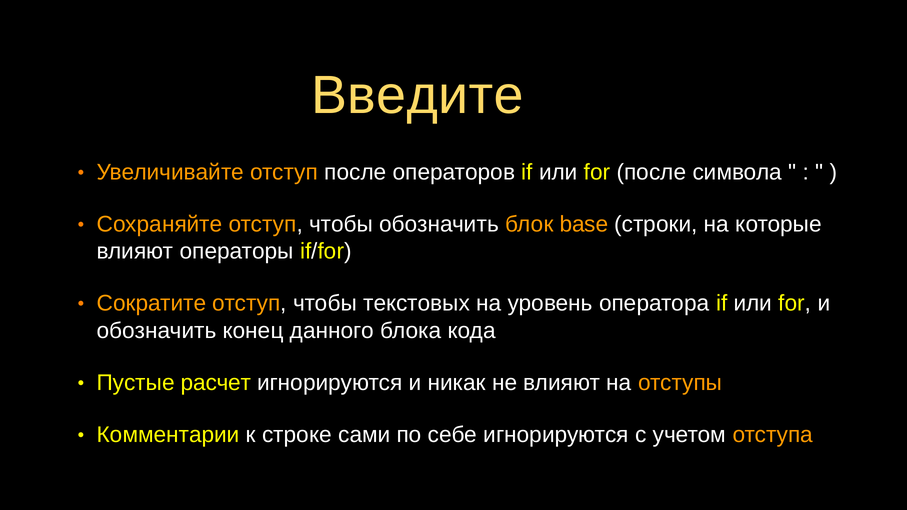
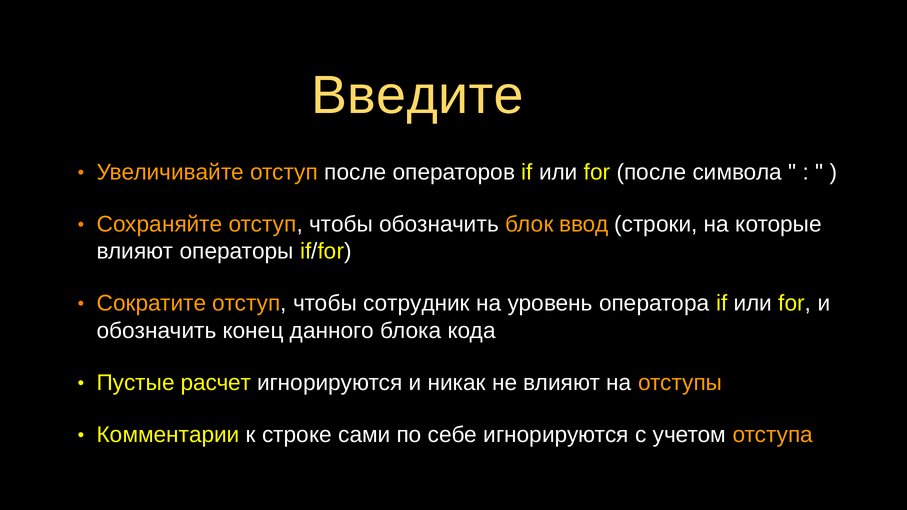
base: base -> ввод
текстовых: текстовых -> сотрудник
